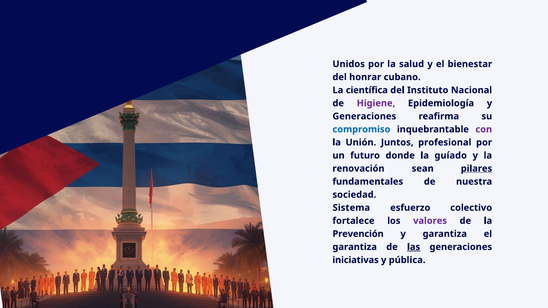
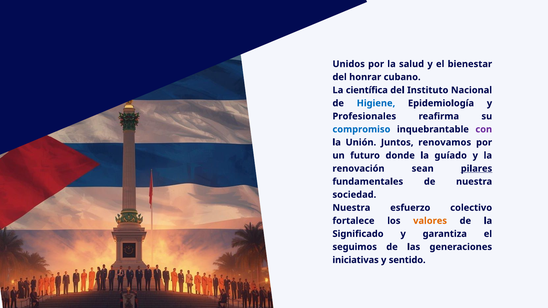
Higiene colour: purple -> blue
Generaciones at (364, 116): Generaciones -> Profesionales
profesional: profesional -> renovamos
Sistema at (351, 208): Sistema -> Nuestra
valores colour: purple -> orange
Prevención: Prevención -> Significado
garantiza at (355, 247): garantiza -> seguimos
las underline: present -> none
pública: pública -> sentido
